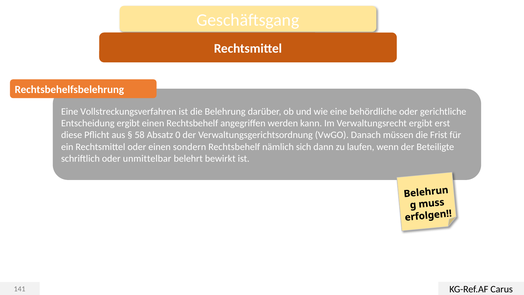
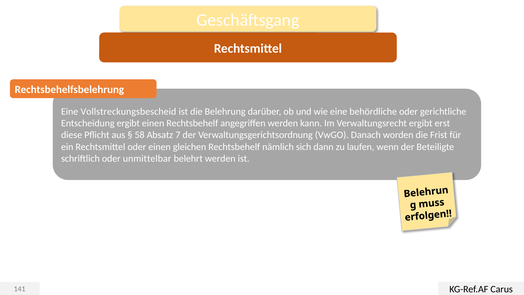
Vollstreckungsverfahren: Vollstreckungsverfahren -> Vollstreckungsbescheid
0: 0 -> 7
müssen: müssen -> worden
sondern: sondern -> gleichen
belehrt bewirkt: bewirkt -> werden
